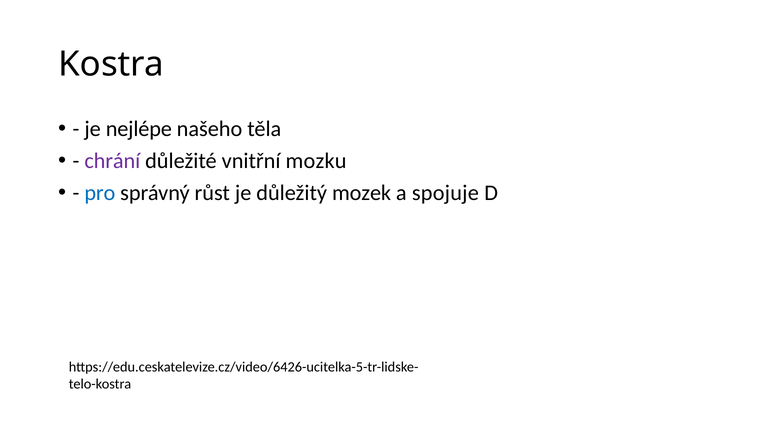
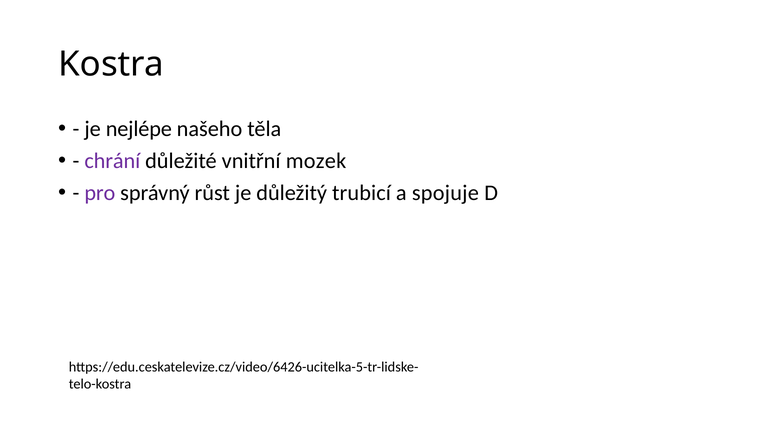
mozku: mozku -> mozek
pro colour: blue -> purple
mozek: mozek -> trubicí
